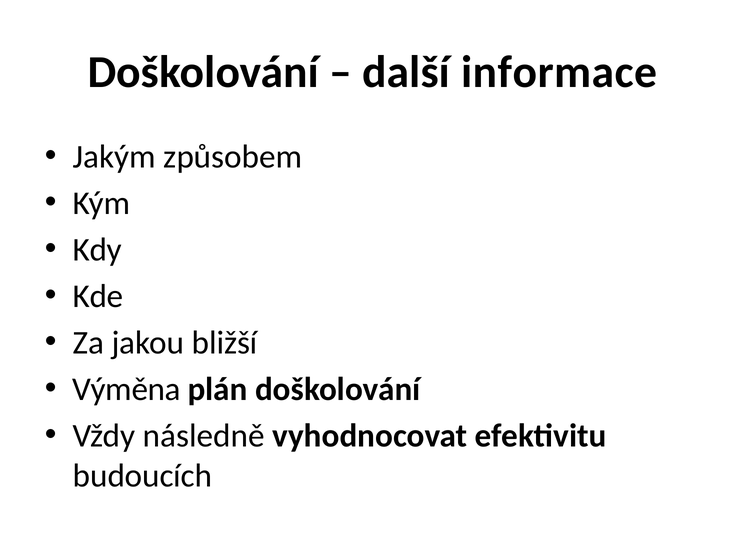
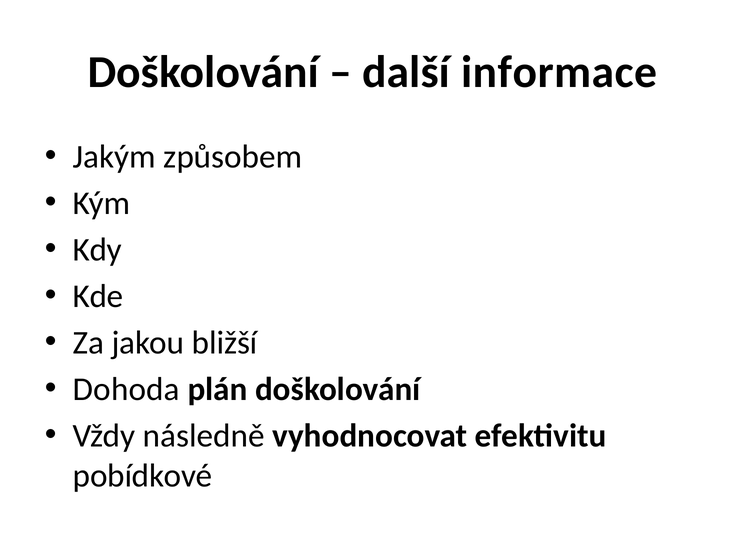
Výměna: Výměna -> Dohoda
budoucích: budoucích -> pobídkové
